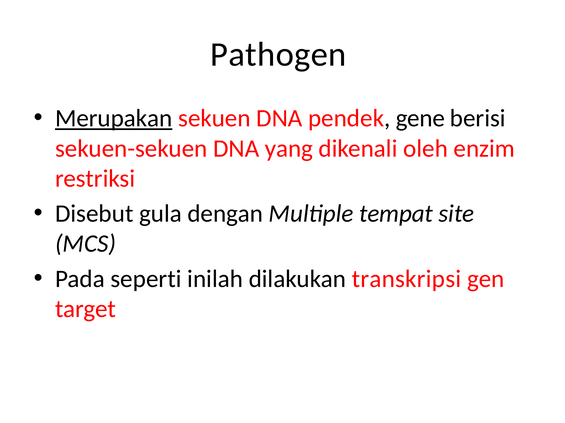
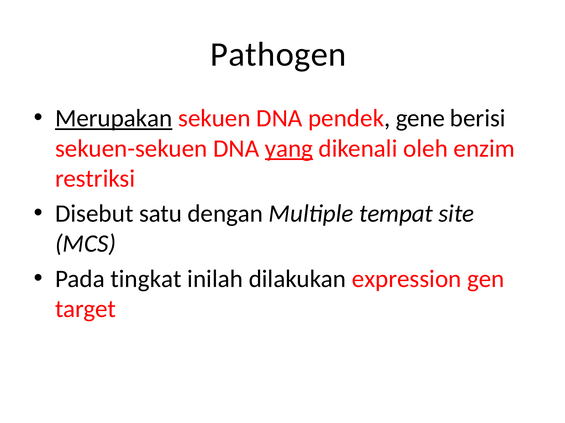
yang underline: none -> present
gula: gula -> satu
seperti: seperti -> tingkat
transkripsi: transkripsi -> expression
